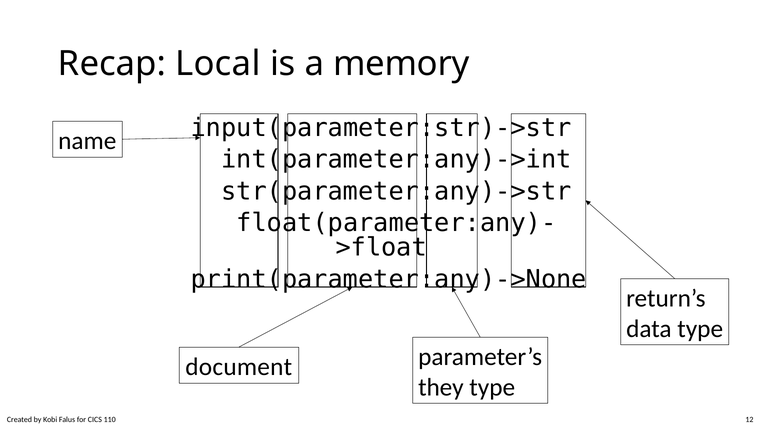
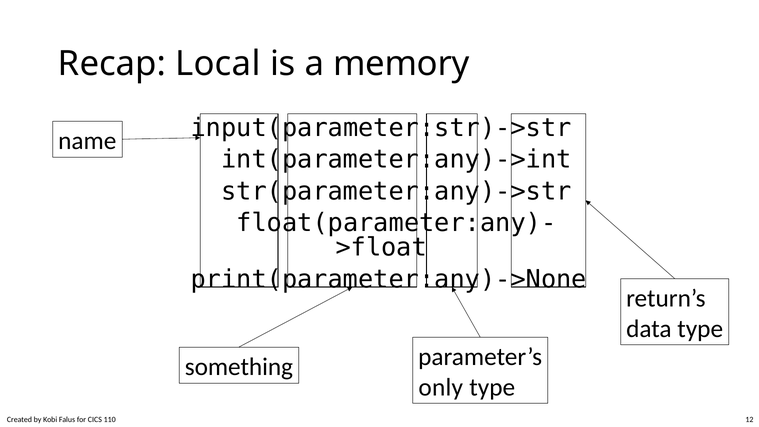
document: document -> something
they: they -> only
